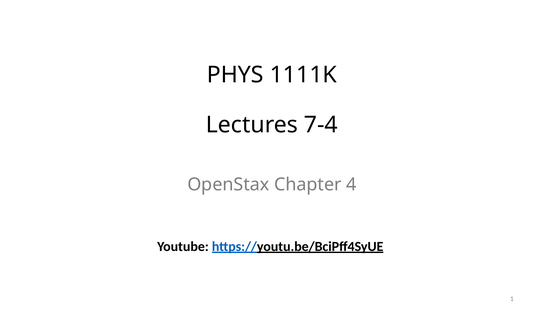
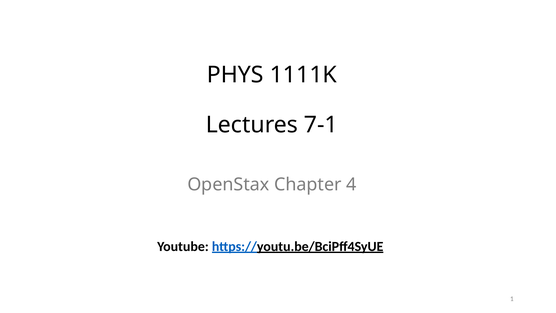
7-4: 7-4 -> 7-1
